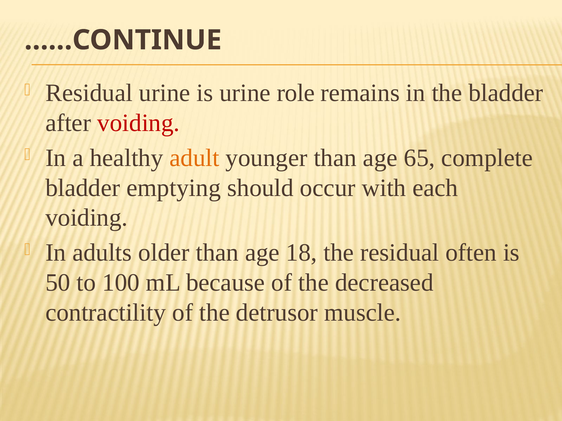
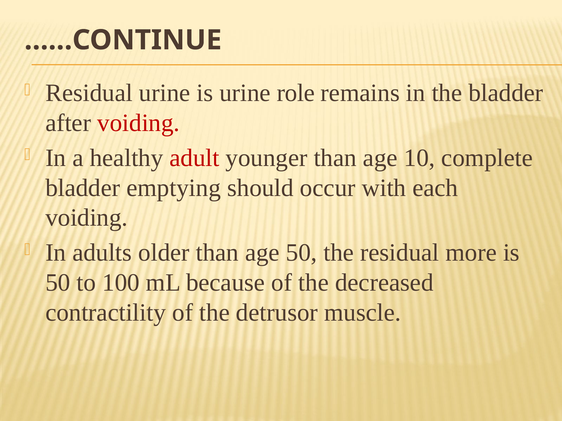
adult colour: orange -> red
65: 65 -> 10
age 18: 18 -> 50
often: often -> more
